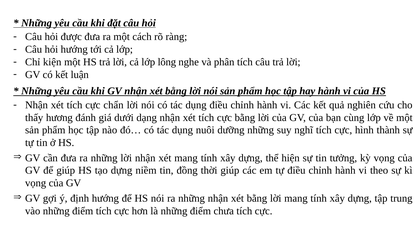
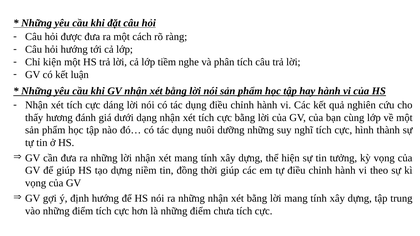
lông: lông -> tiềm
chẩn: chẩn -> dáng
